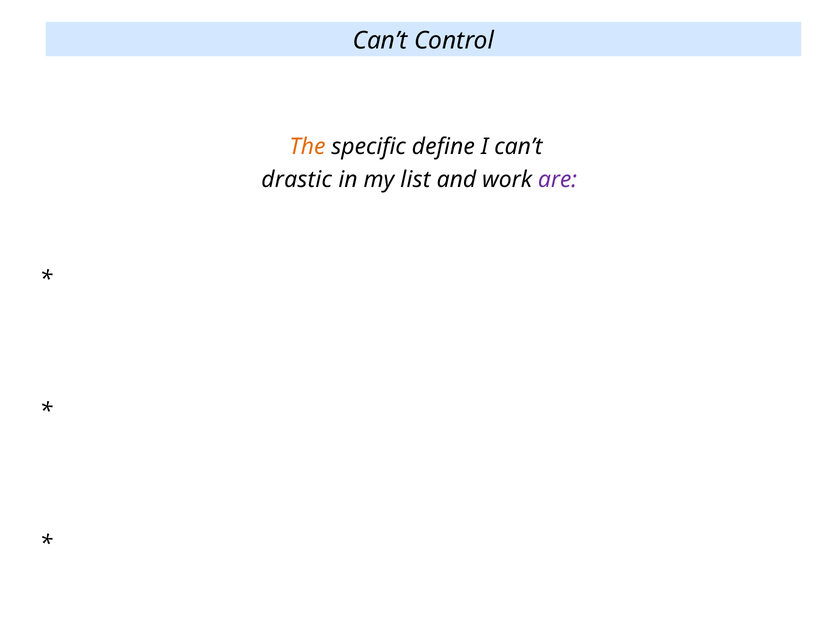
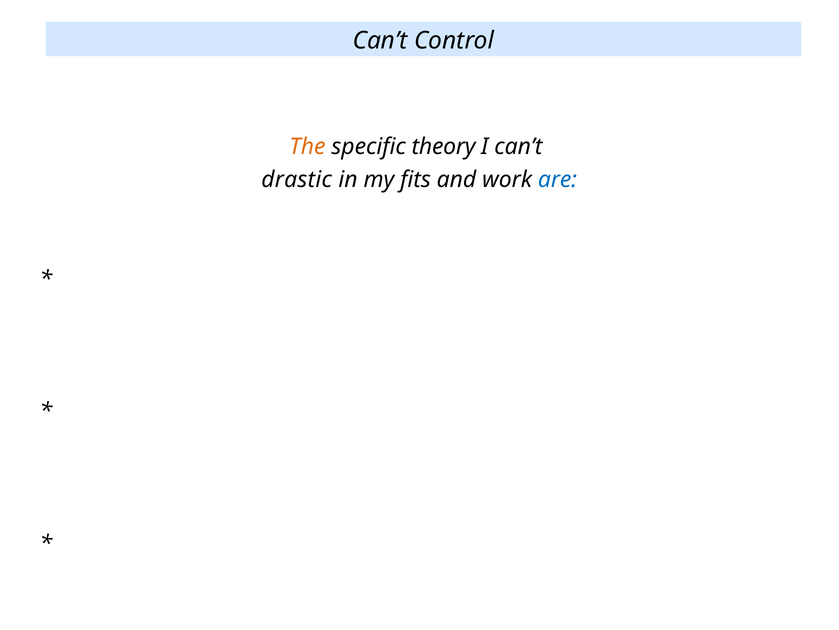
define: define -> theory
list: list -> fits
are colour: purple -> blue
